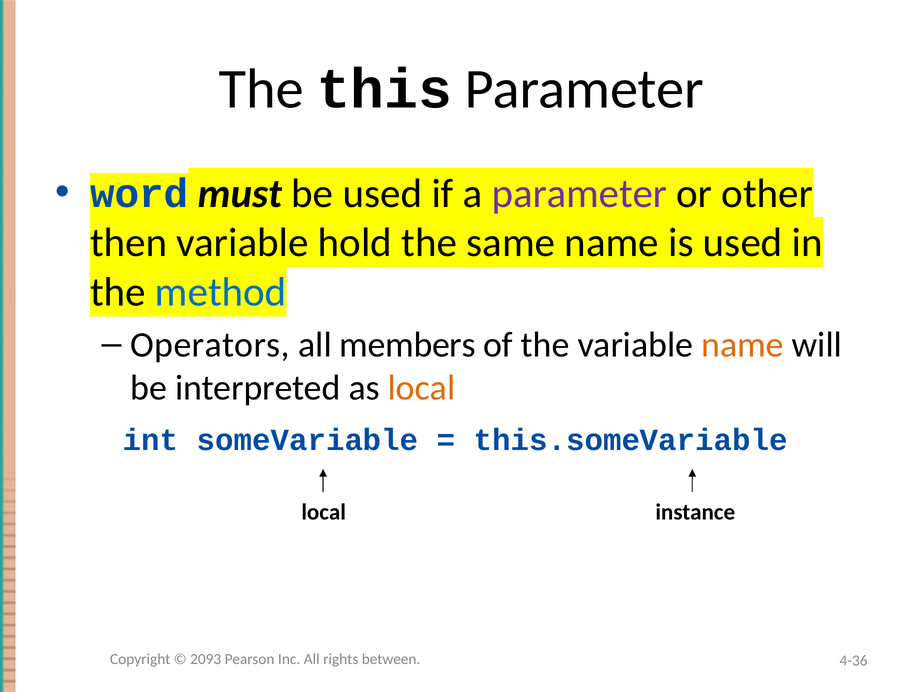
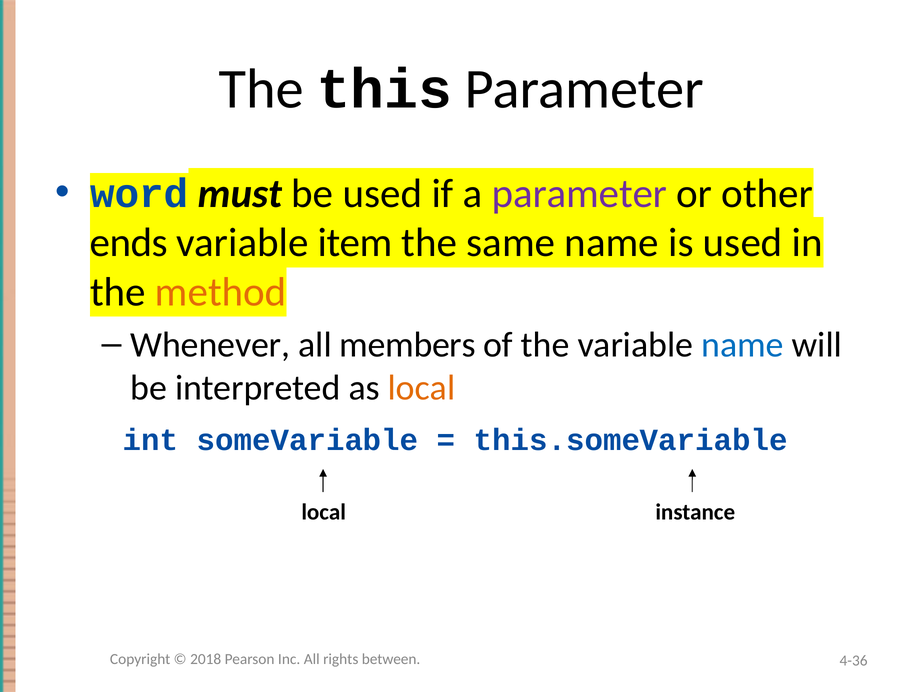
then: then -> ends
hold: hold -> item
method colour: blue -> orange
Operators: Operators -> Whenever
name at (743, 345) colour: orange -> blue
2093: 2093 -> 2018
